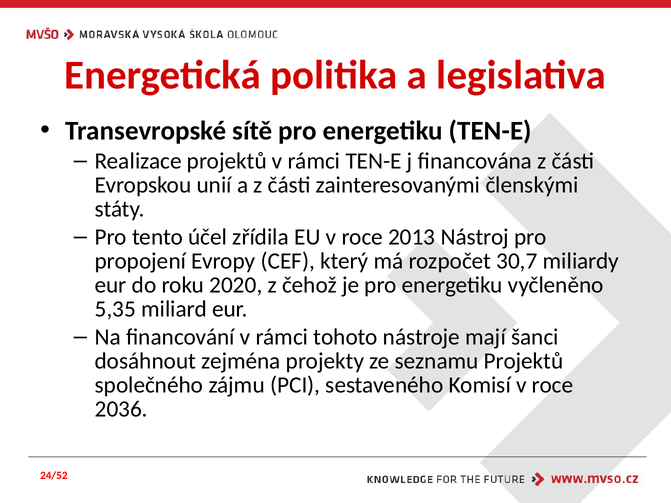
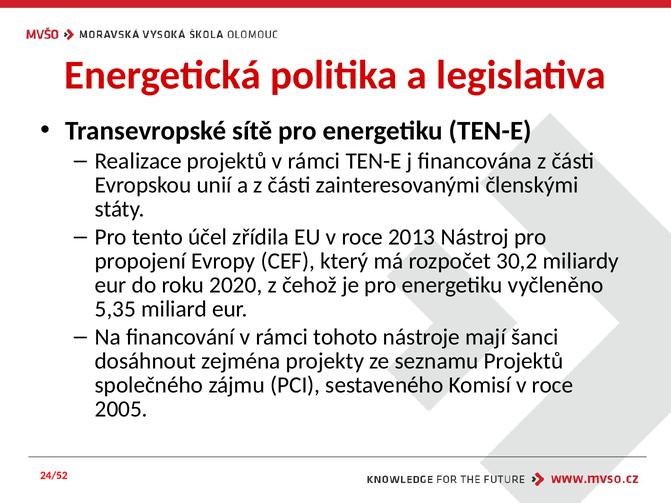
30,7: 30,7 -> 30,2
2036: 2036 -> 2005
